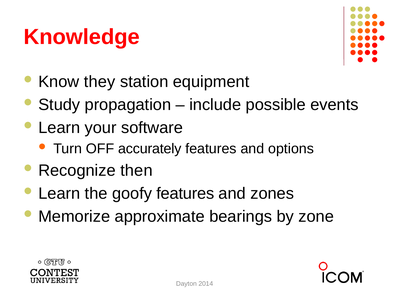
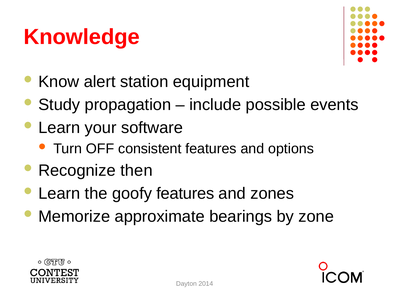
they: they -> alert
accurately: accurately -> consistent
